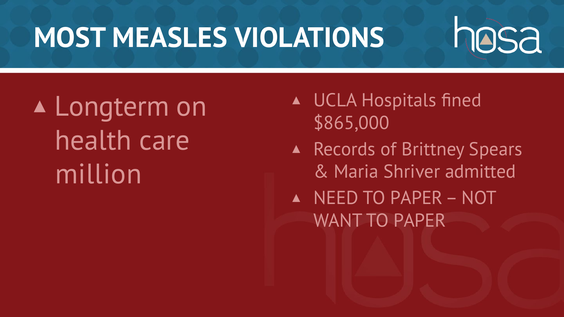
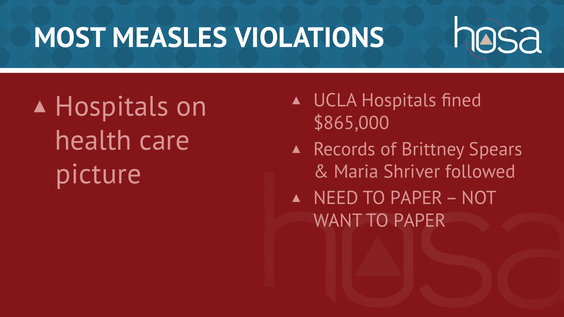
Longterm at (112, 107): Longterm -> Hospitals
million: million -> picture
admitted: admitted -> followed
